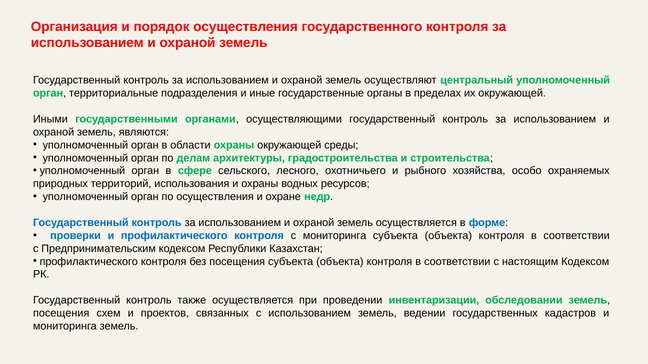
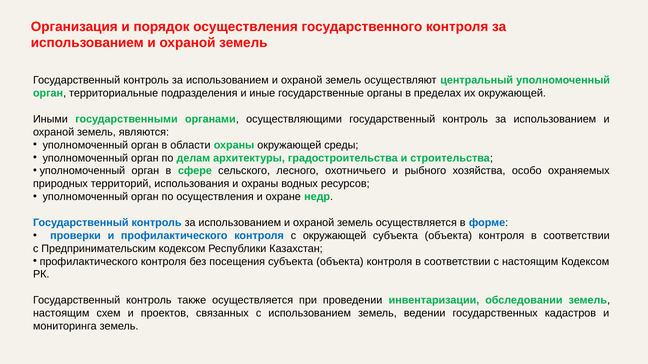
с мониторинга: мониторинга -> окружающей
посещения at (61, 314): посещения -> настоящим
